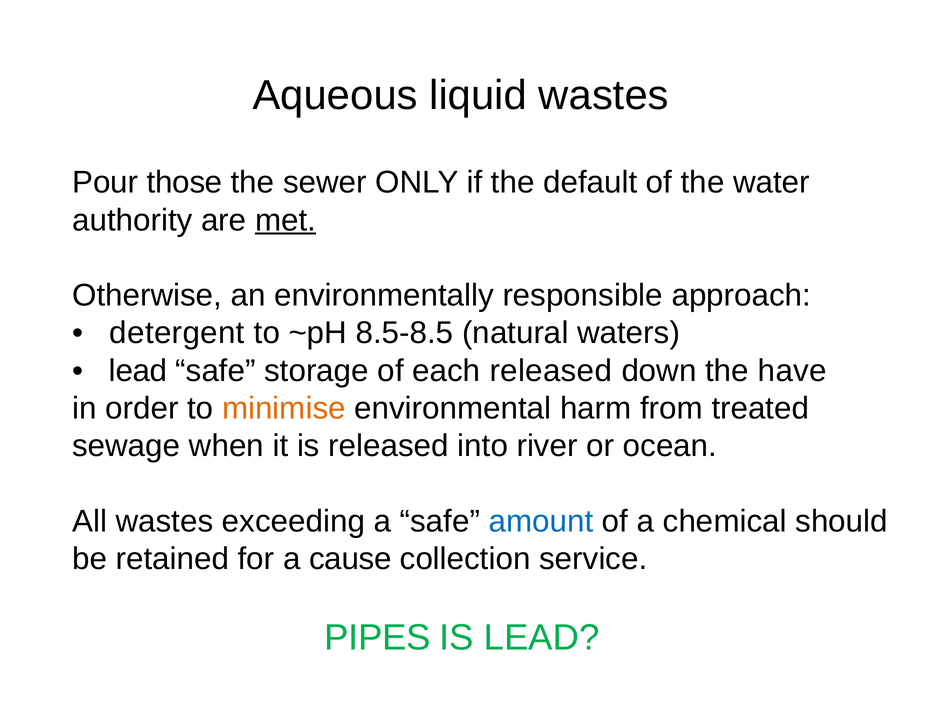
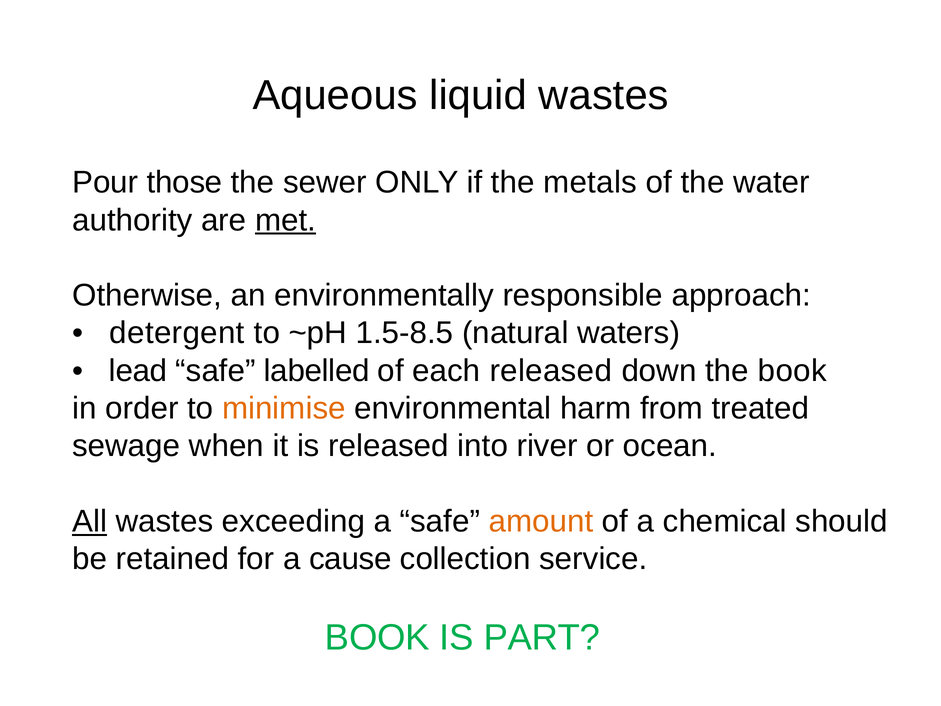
default: default -> metals
8.5-8.5: 8.5-8.5 -> 1.5-8.5
storage: storage -> labelled
the have: have -> book
All underline: none -> present
amount colour: blue -> orange
PIPES at (377, 638): PIPES -> BOOK
IS LEAD: LEAD -> PART
